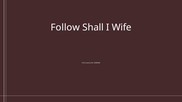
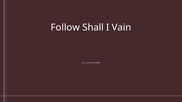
Wife: Wife -> Vain
